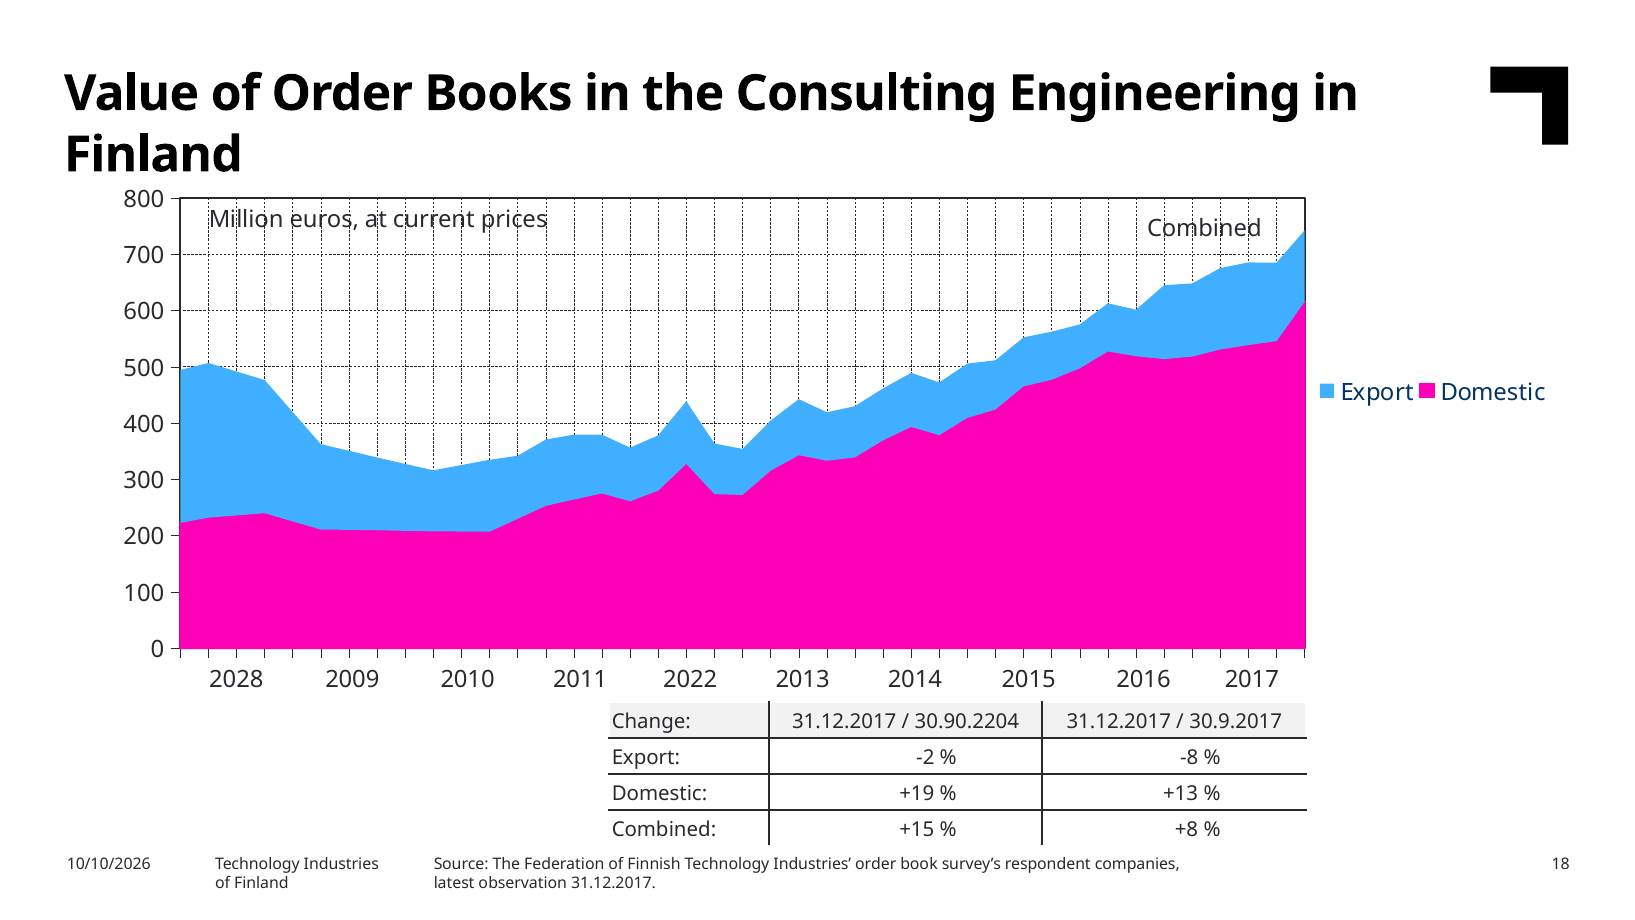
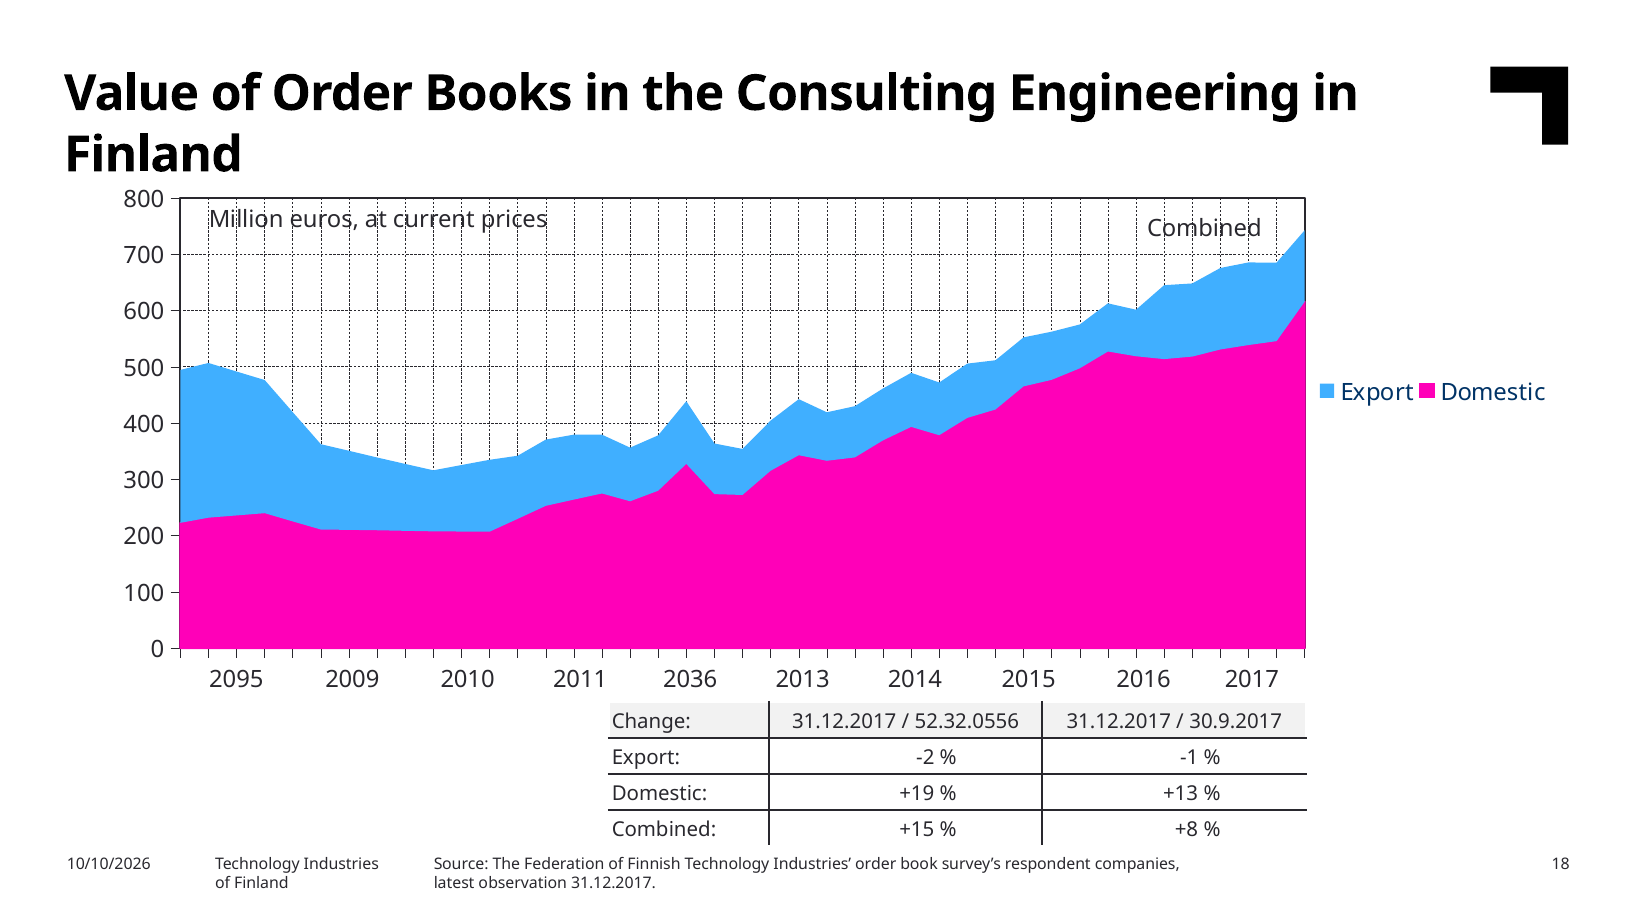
2028: 2028 -> 2095
2022: 2022 -> 2036
30.90.2204: 30.90.2204 -> 52.32.0556
-8: -8 -> -1
